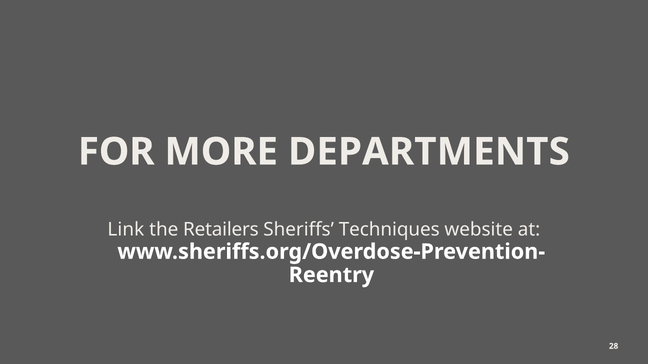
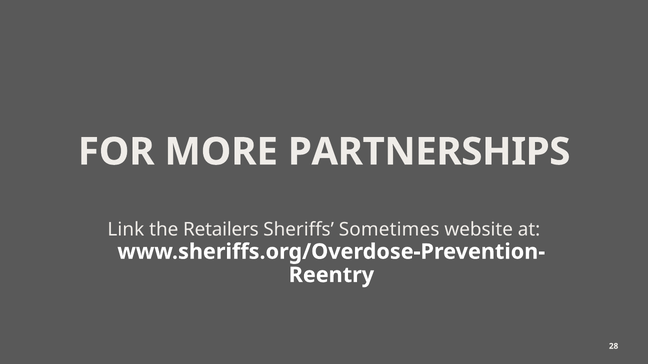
DEPARTMENTS: DEPARTMENTS -> PARTNERSHIPS
Techniques: Techniques -> Sometimes
